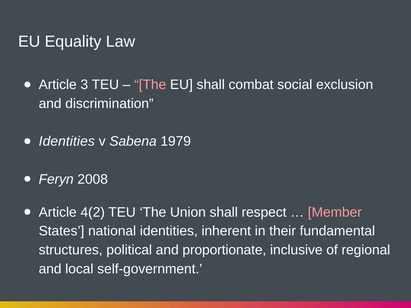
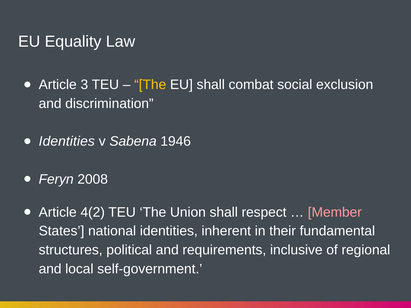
The at (150, 85) colour: pink -> yellow
1979: 1979 -> 1946
proportionate: proportionate -> requirements
